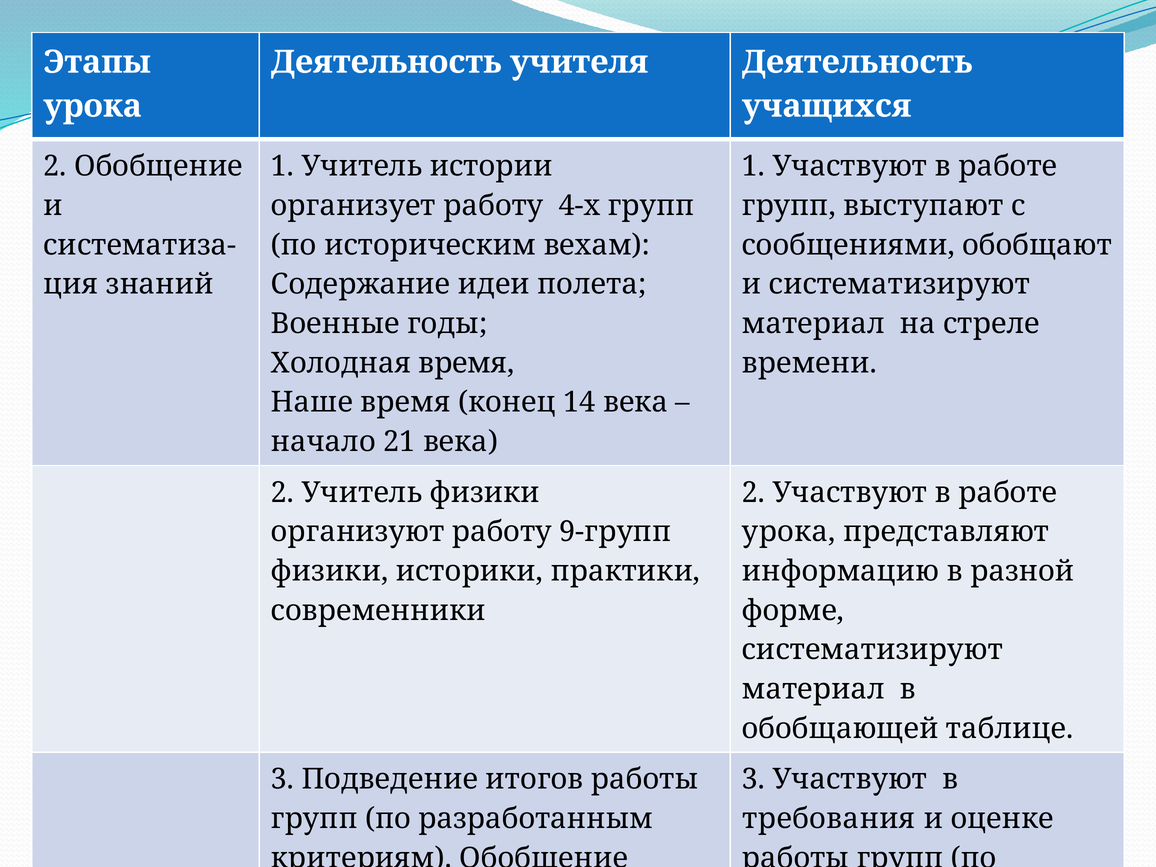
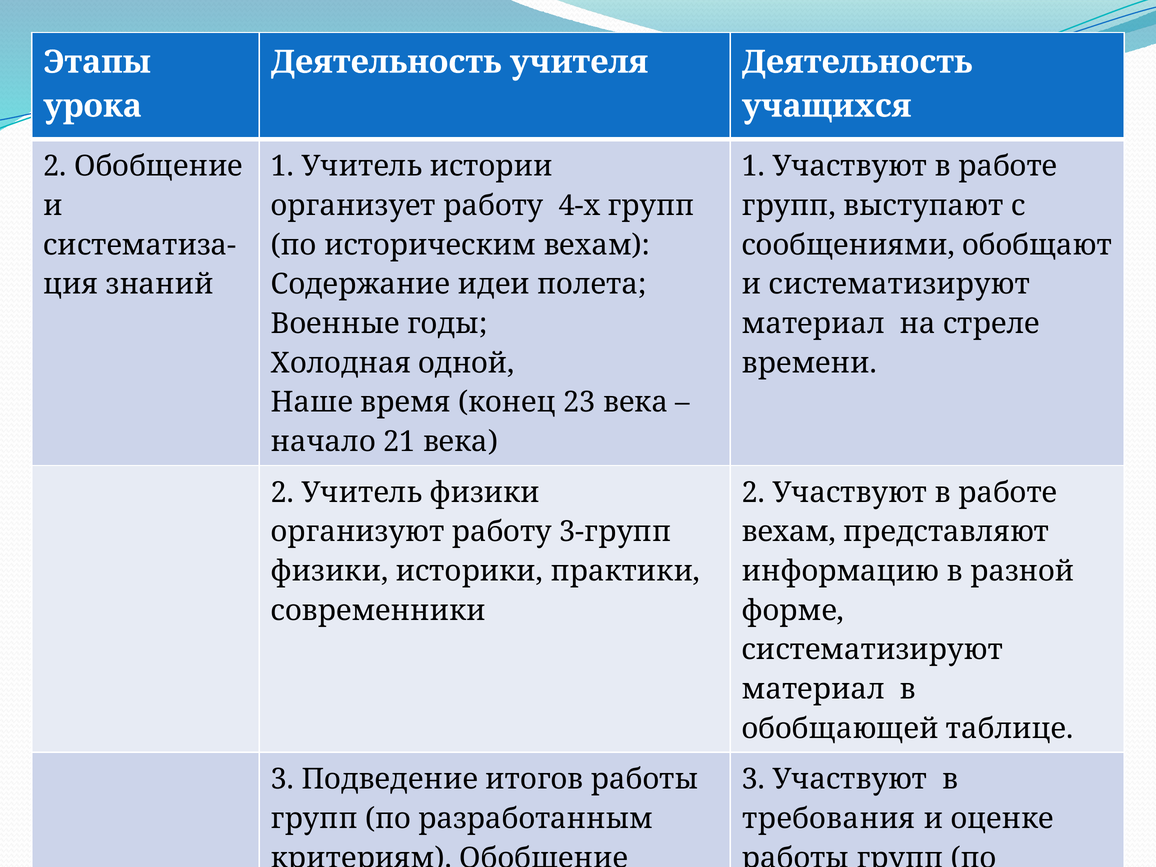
Холодная время: время -> одной
14: 14 -> 23
9-групп: 9-групп -> 3-групп
урока at (789, 532): урока -> вехам
